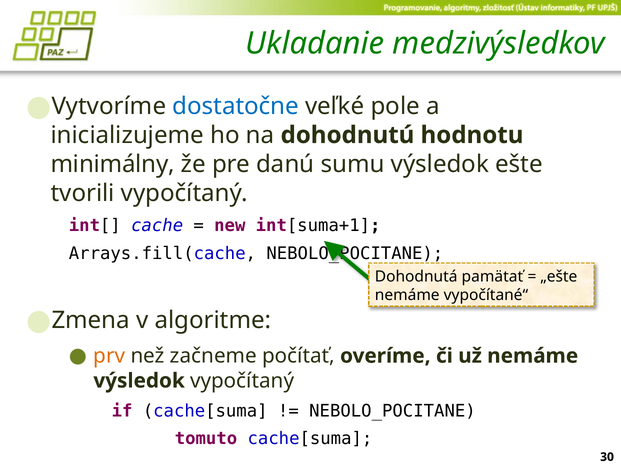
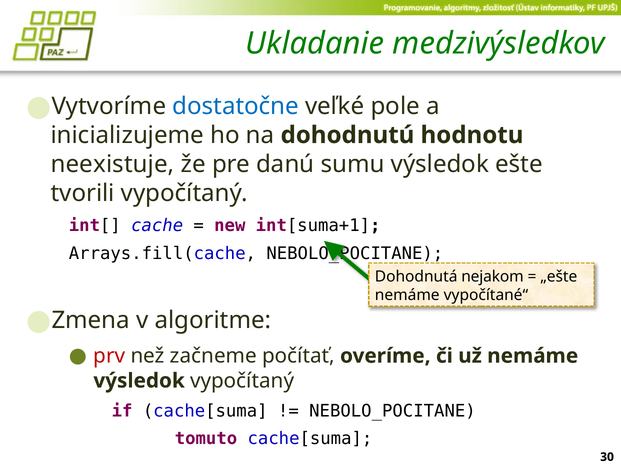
minimálny: minimálny -> neexistuje
pamätať: pamätať -> nejakom
prv colour: orange -> red
